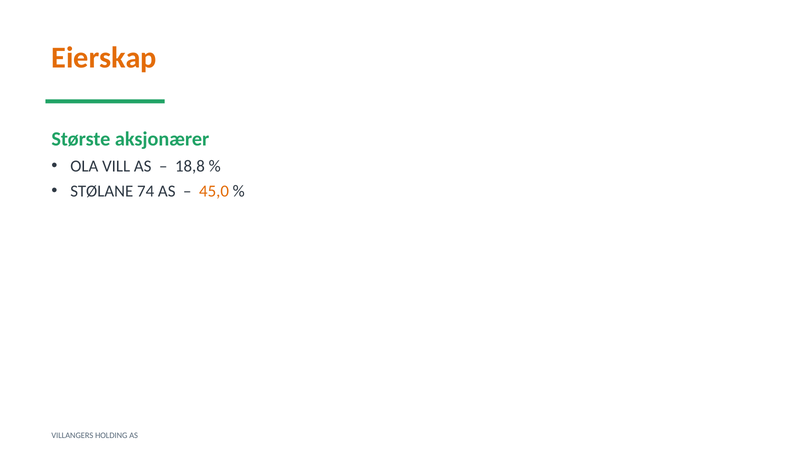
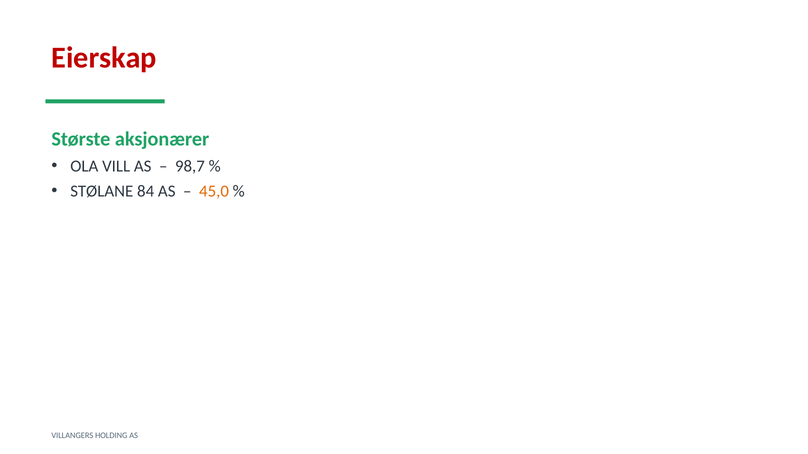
Eierskap colour: orange -> red
18,8: 18,8 -> 98,7
74: 74 -> 84
